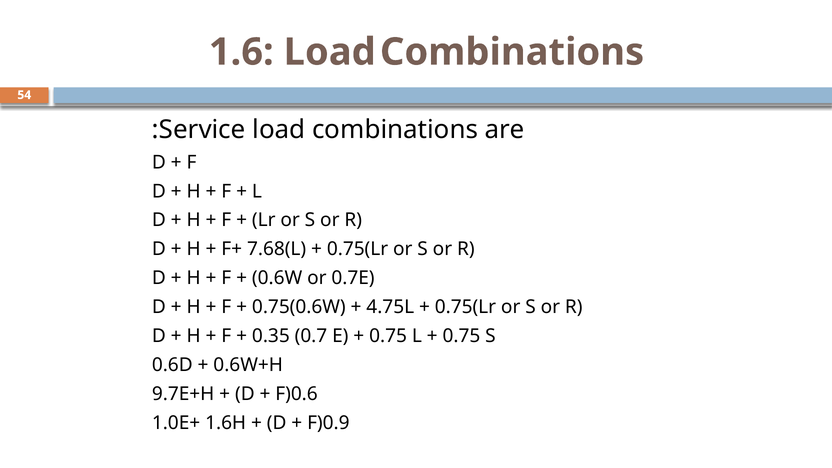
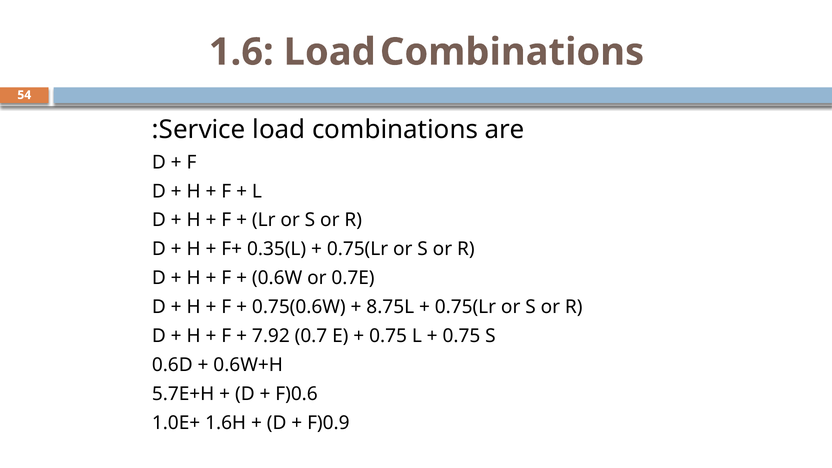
7.68(L: 7.68(L -> 0.35(L
4.75L: 4.75L -> 8.75L
0.35: 0.35 -> 7.92
9.7E+H: 9.7E+H -> 5.7E+H
